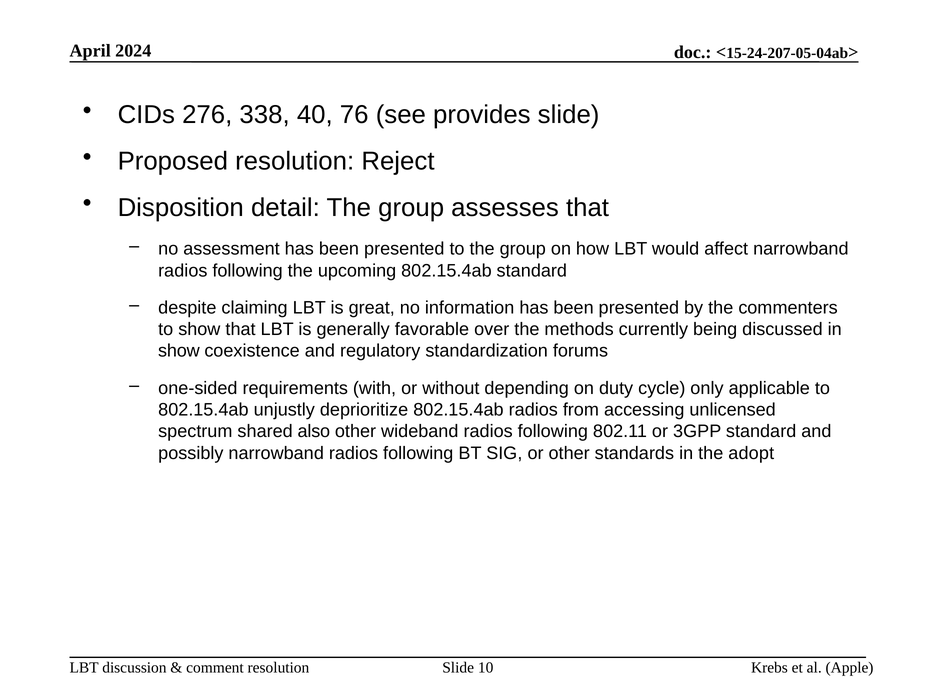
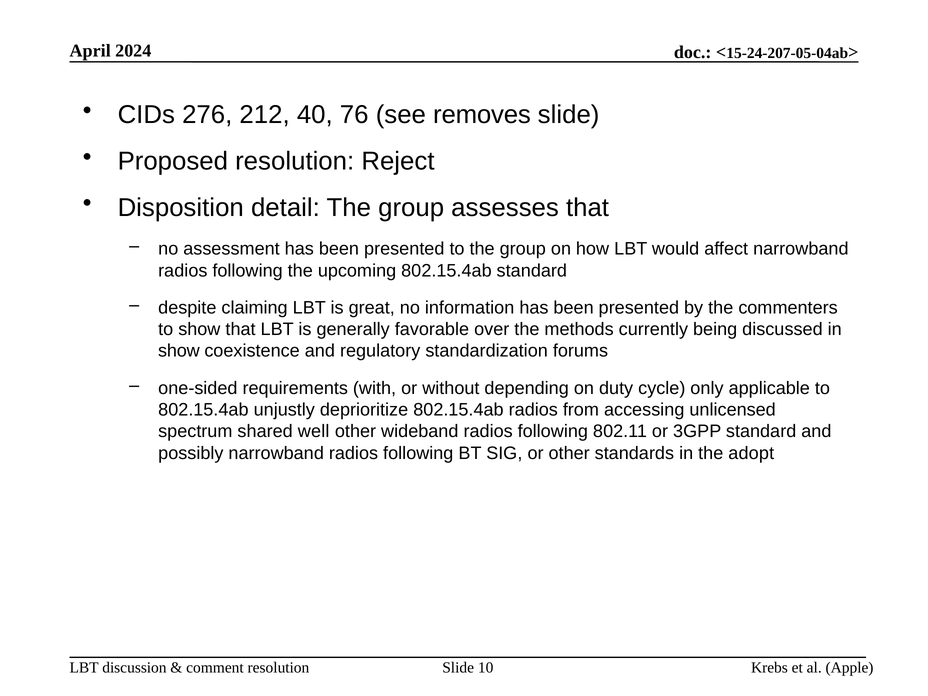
338: 338 -> 212
provides: provides -> removes
also: also -> well
